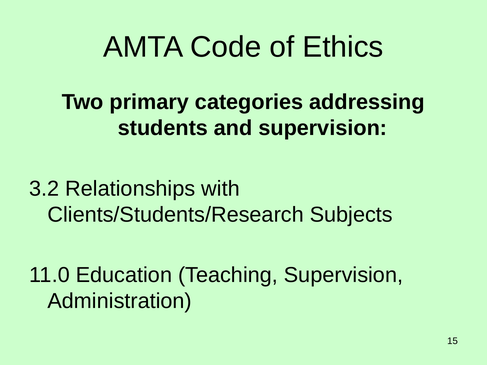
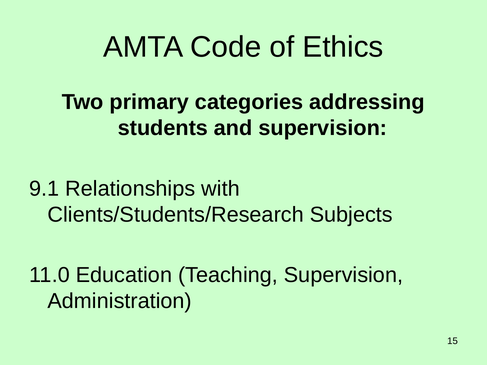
3.2: 3.2 -> 9.1
